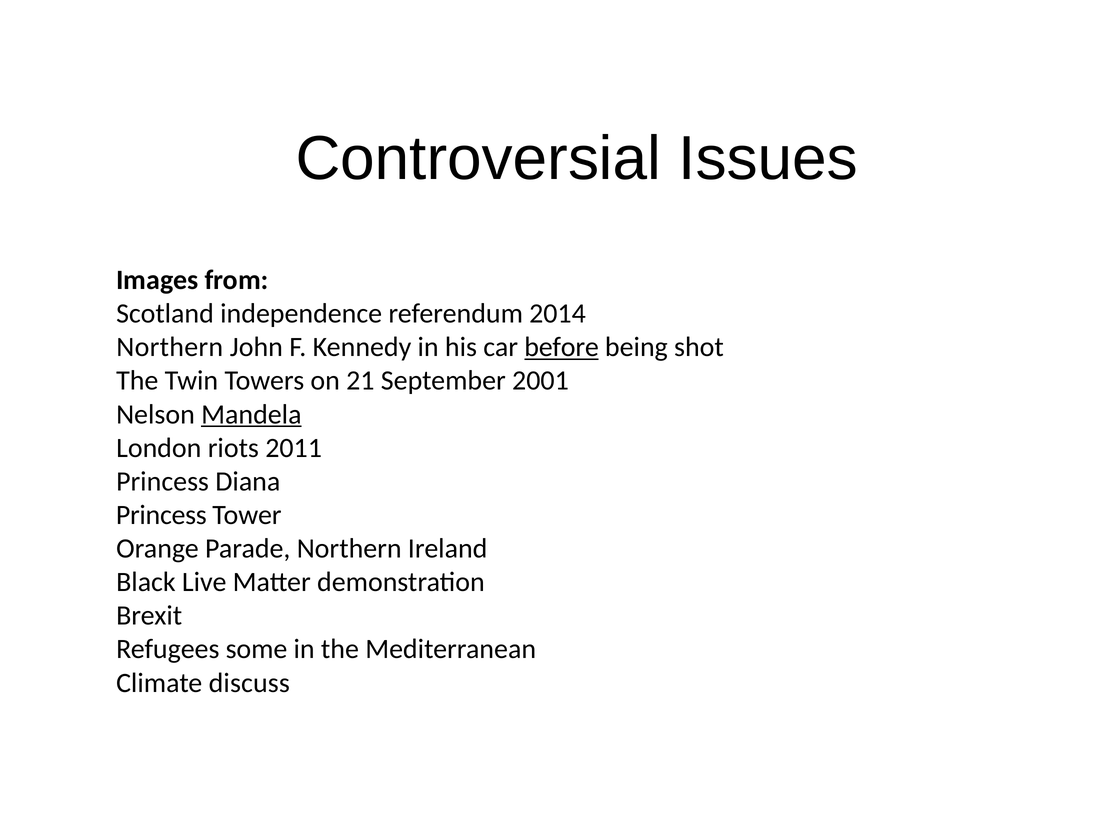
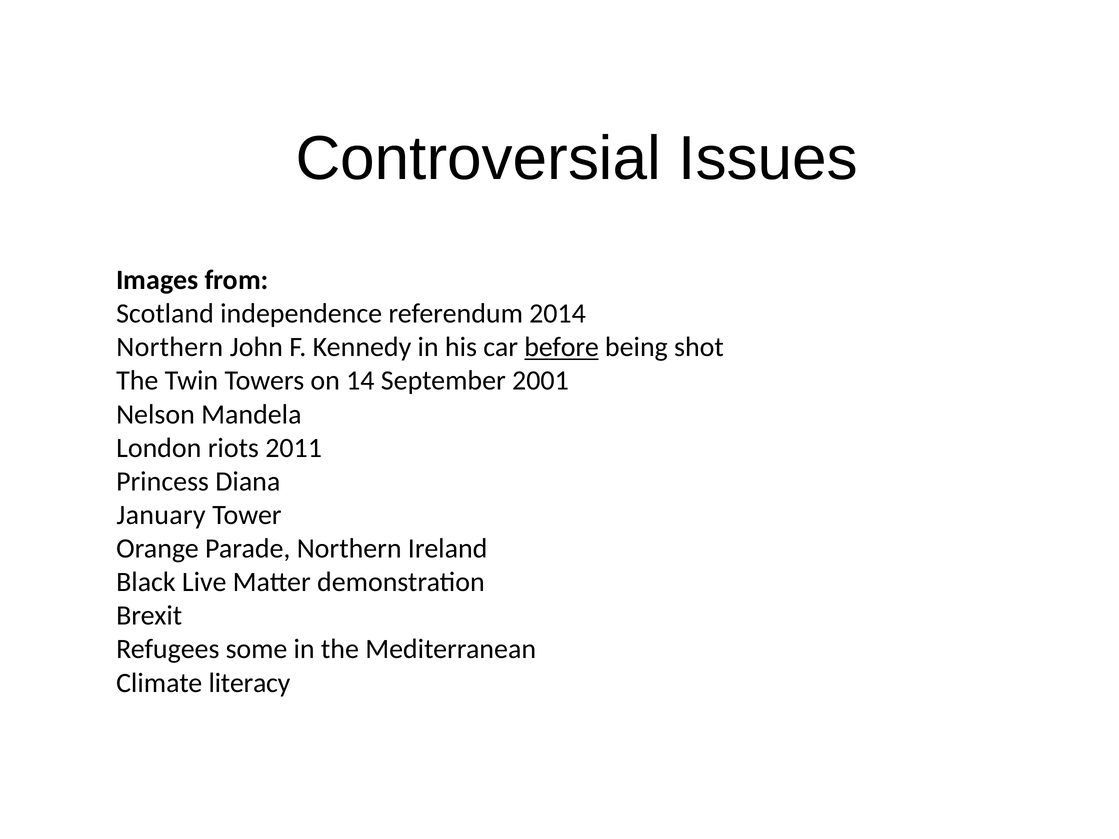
21: 21 -> 14
Mandela underline: present -> none
Princess at (161, 515): Princess -> January
discuss: discuss -> literacy
